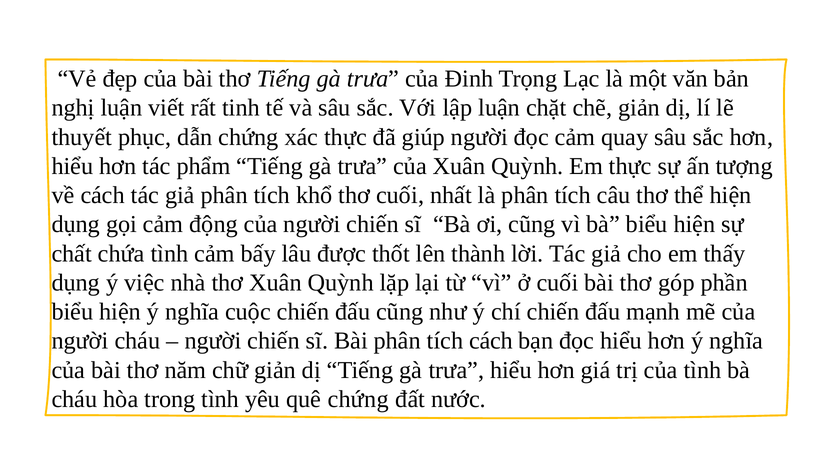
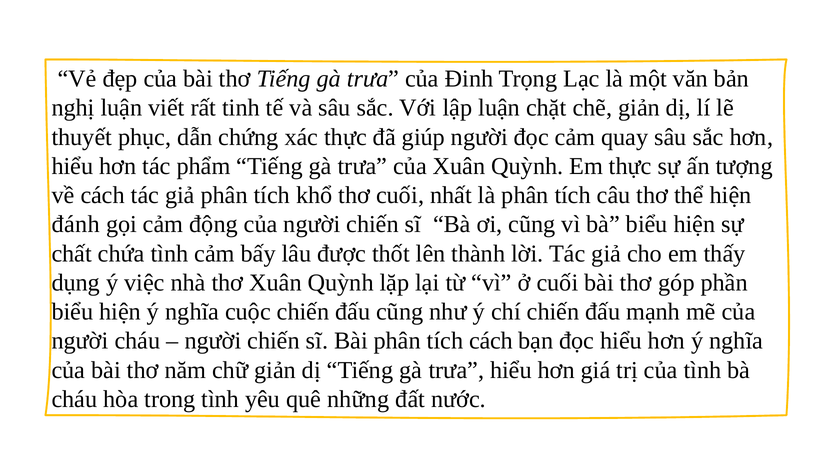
dụng at (76, 224): dụng -> đánh
quê chứng: chứng -> những
